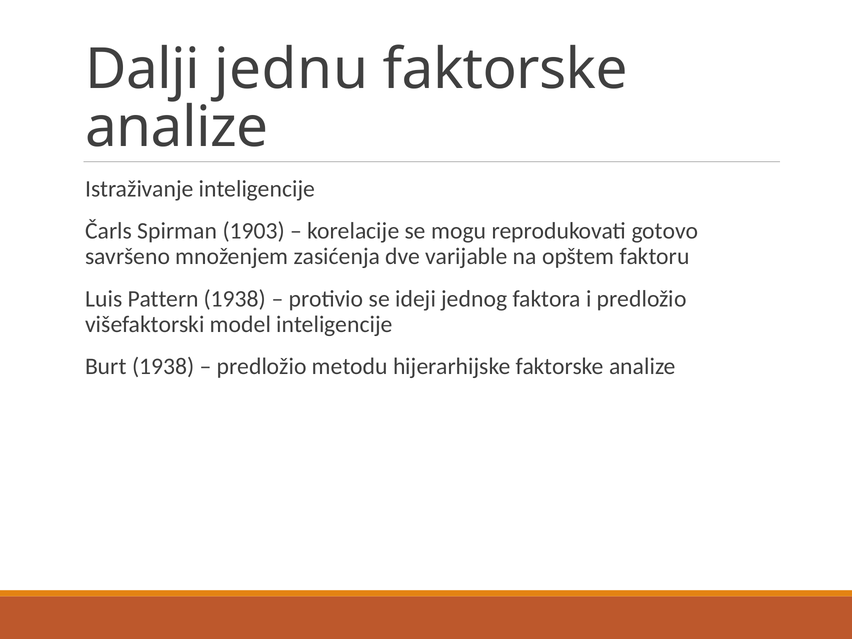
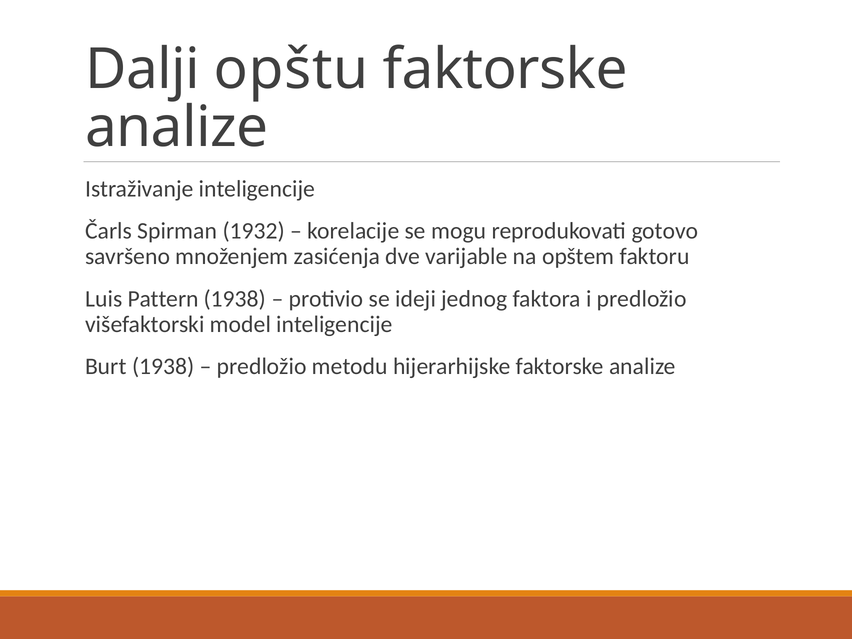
jednu: jednu -> opštu
1903: 1903 -> 1932
